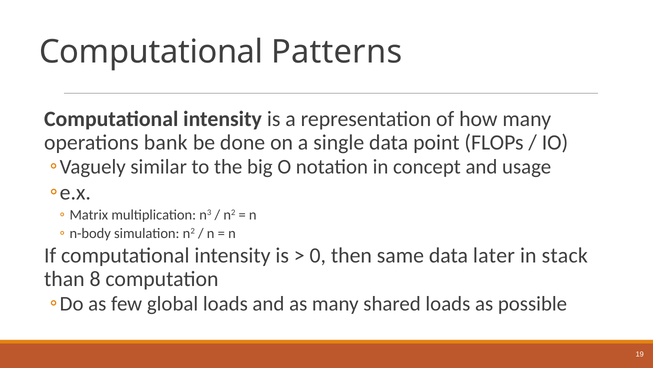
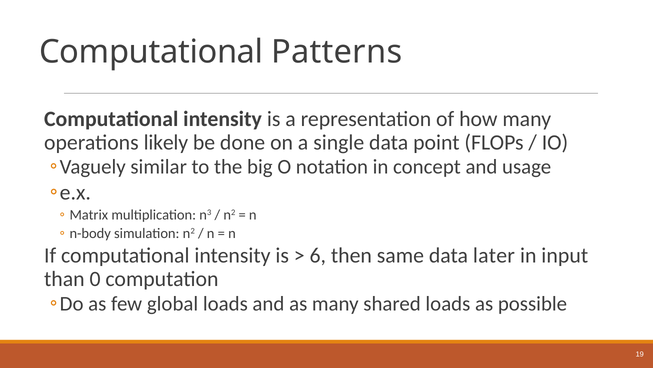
bank: bank -> likely
0: 0 -> 6
stack: stack -> input
8: 8 -> 0
